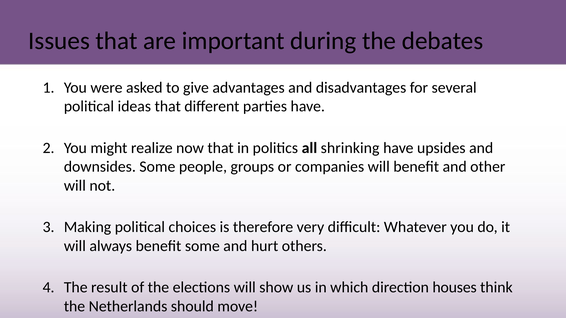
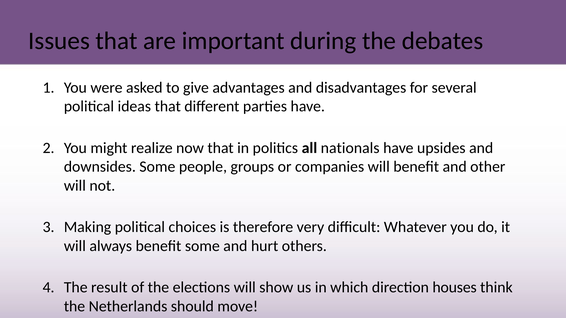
shrinking: shrinking -> nationals
